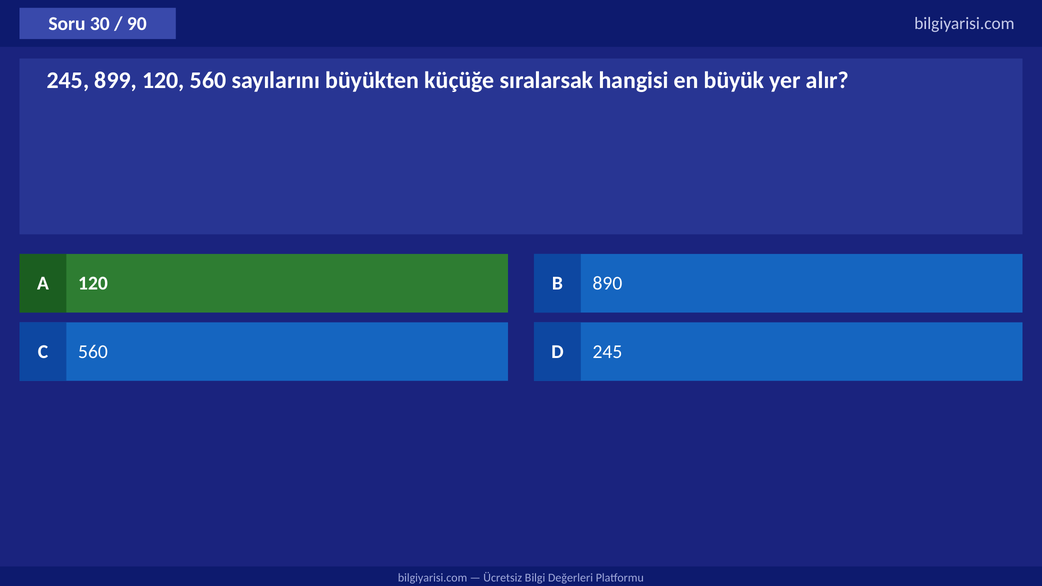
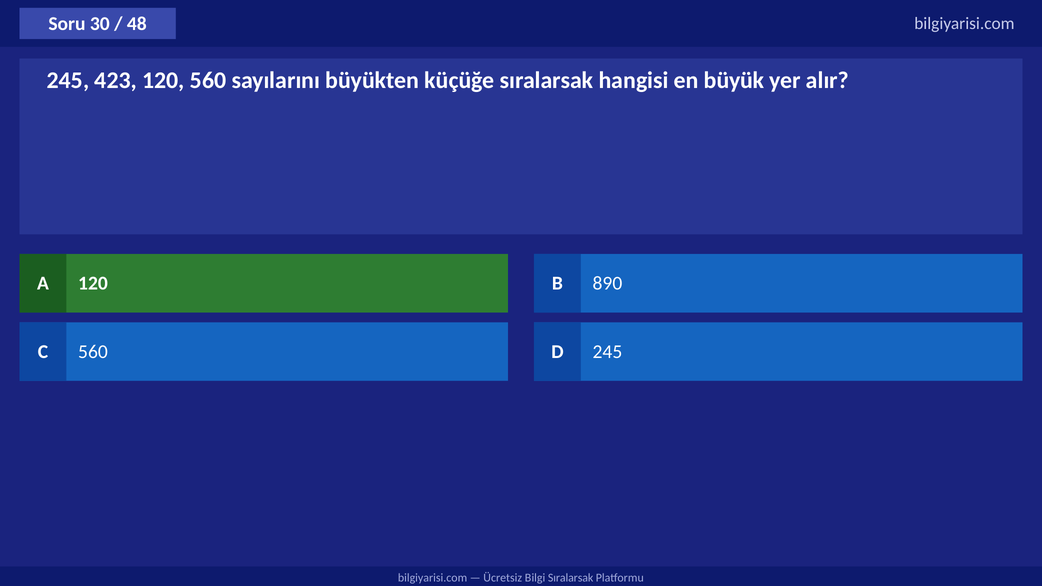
90: 90 -> 48
899: 899 -> 423
Bilgi Değerleri: Değerleri -> Sıralarsak
